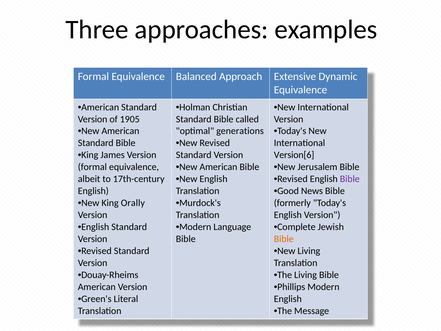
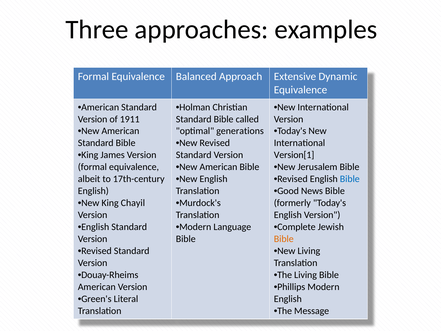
1905: 1905 -> 1911
Version[6: Version[6 -> Version[1
Bible at (350, 179) colour: purple -> blue
Orally: Orally -> Chayil
